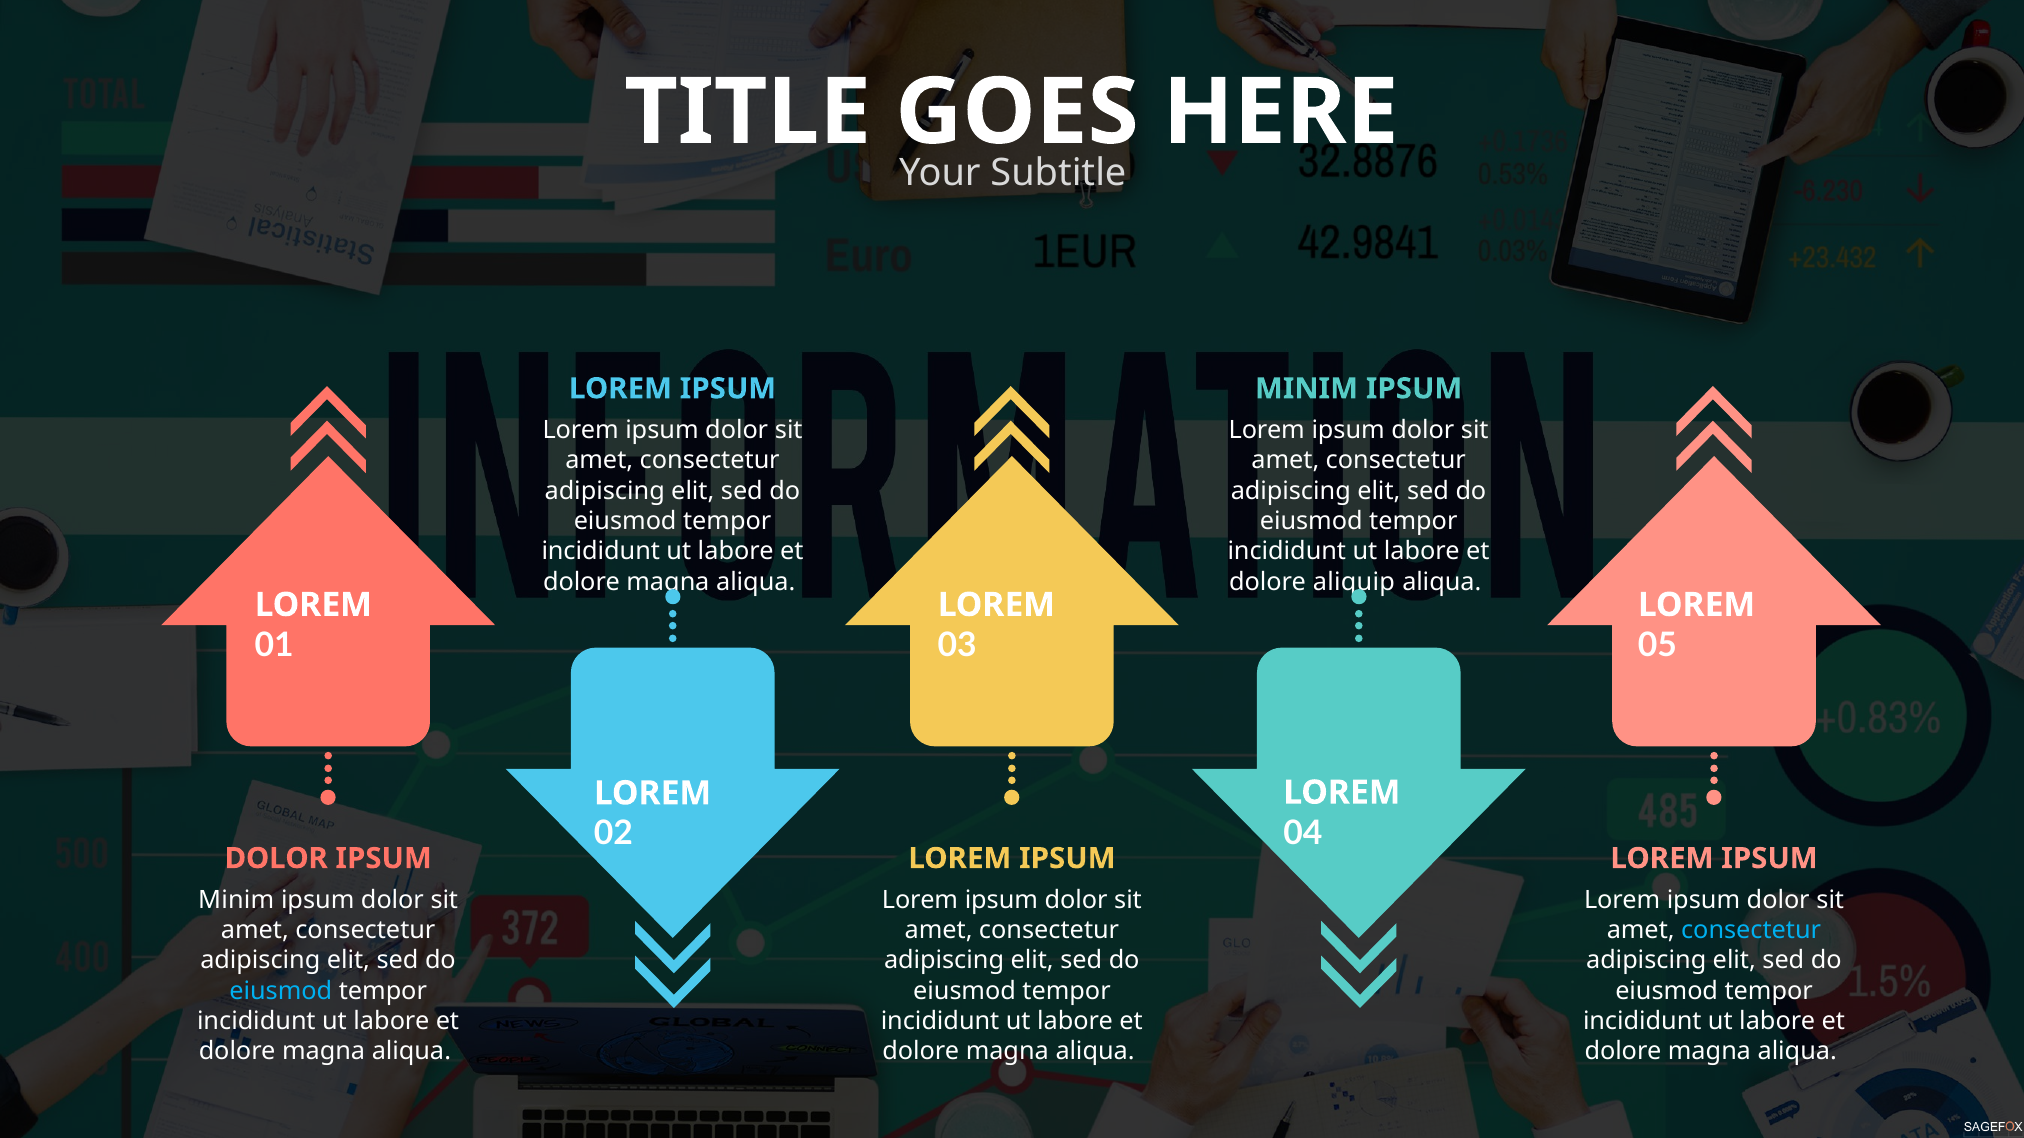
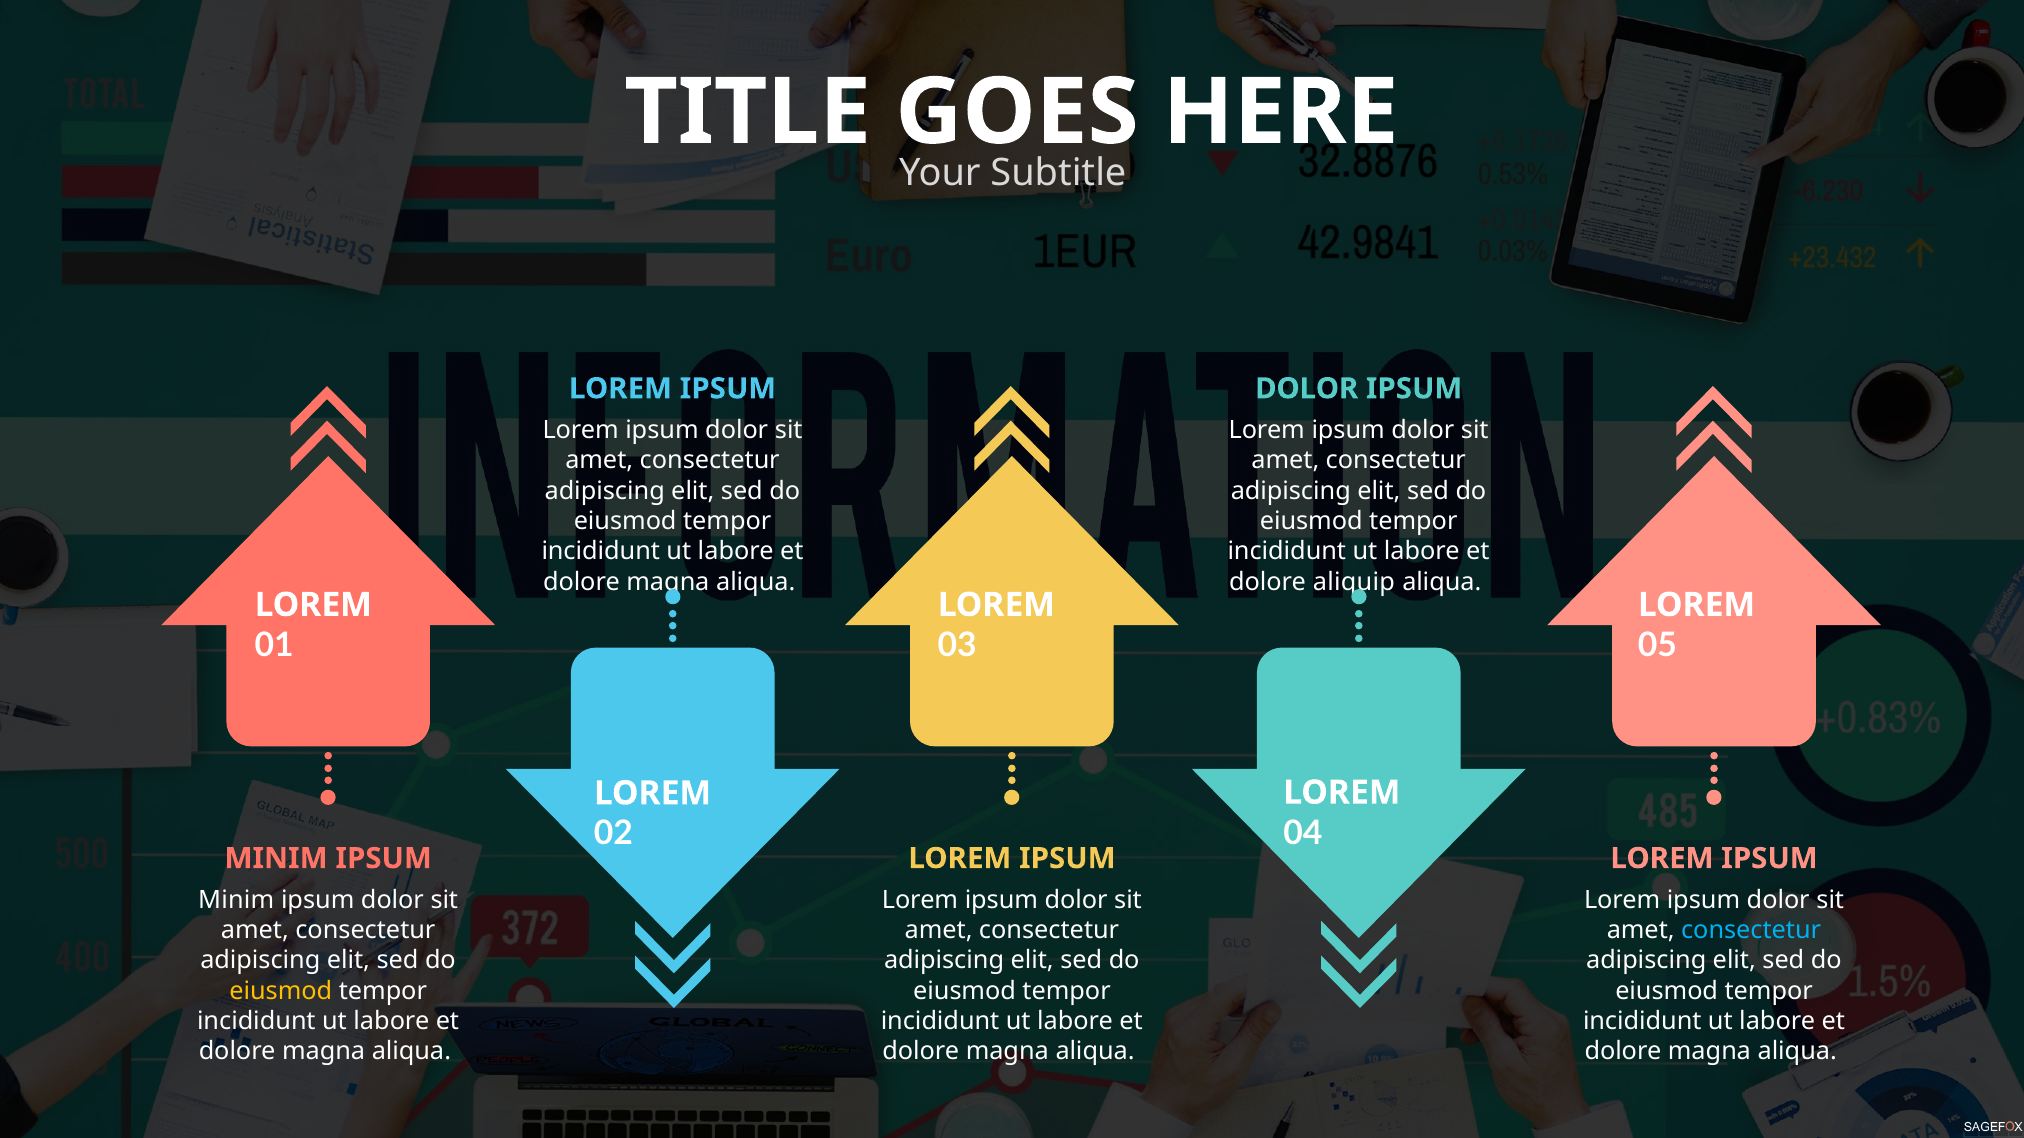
MINIM at (1306, 389): MINIM -> DOLOR
DOLOR at (276, 859): DOLOR -> MINIM
eiusmod at (281, 991) colour: light blue -> yellow
